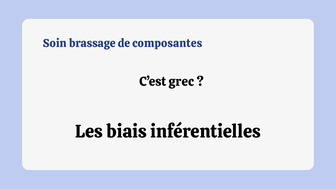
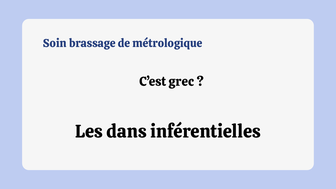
composantes: composantes -> métrologique
biais: biais -> dans
